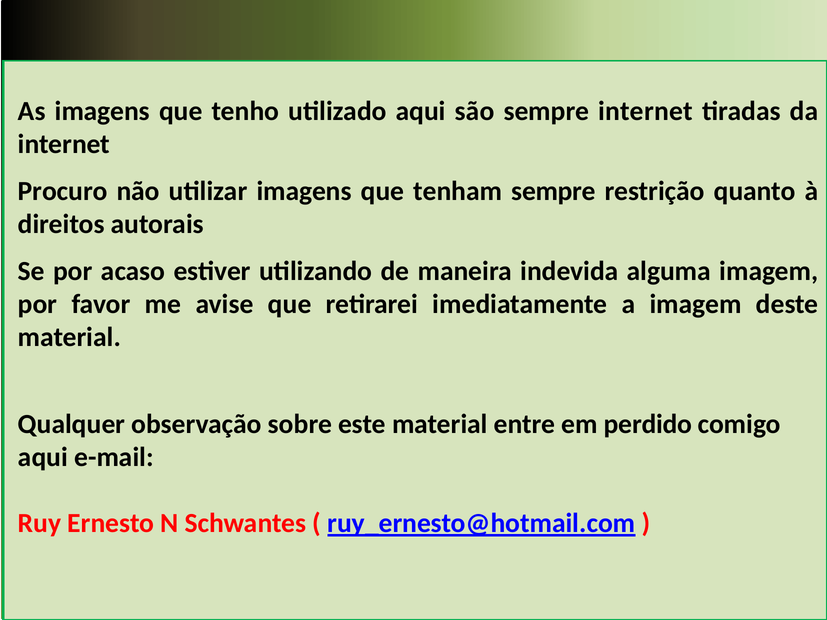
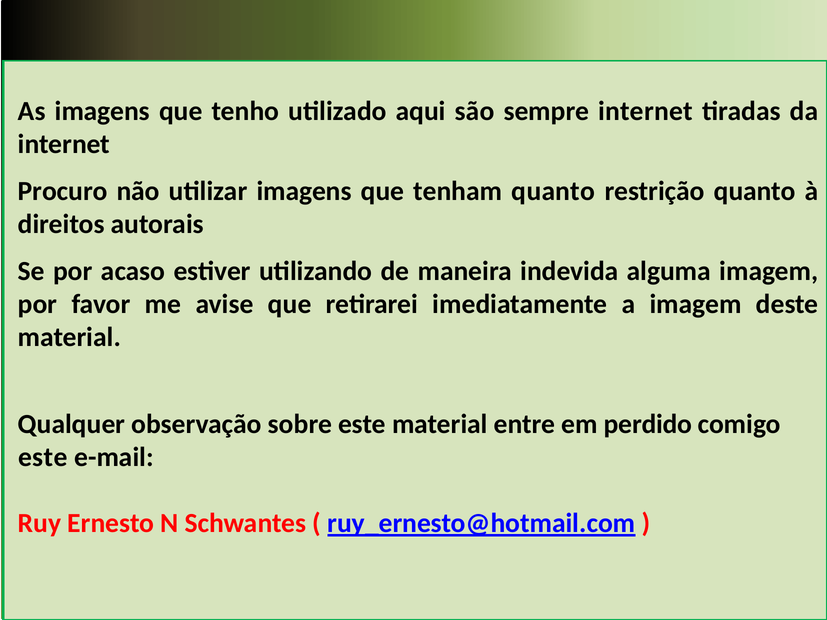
tenham sempre: sempre -> quanto
aqui at (43, 457): aqui -> este
